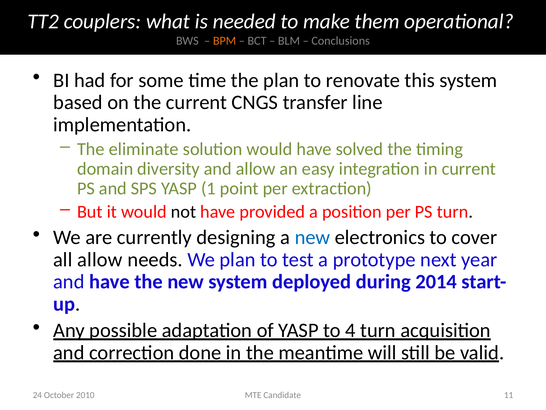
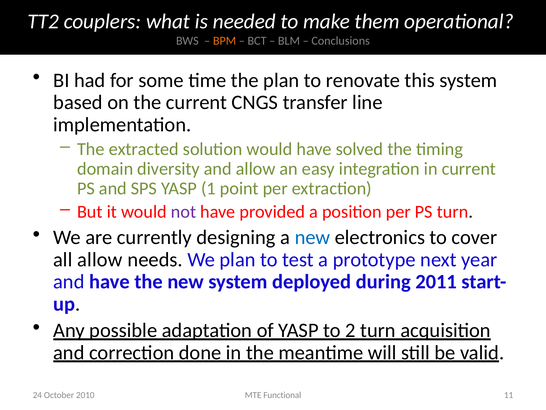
eliminate: eliminate -> extracted
not colour: black -> purple
2014: 2014 -> 2011
4: 4 -> 2
Candidate: Candidate -> Functional
